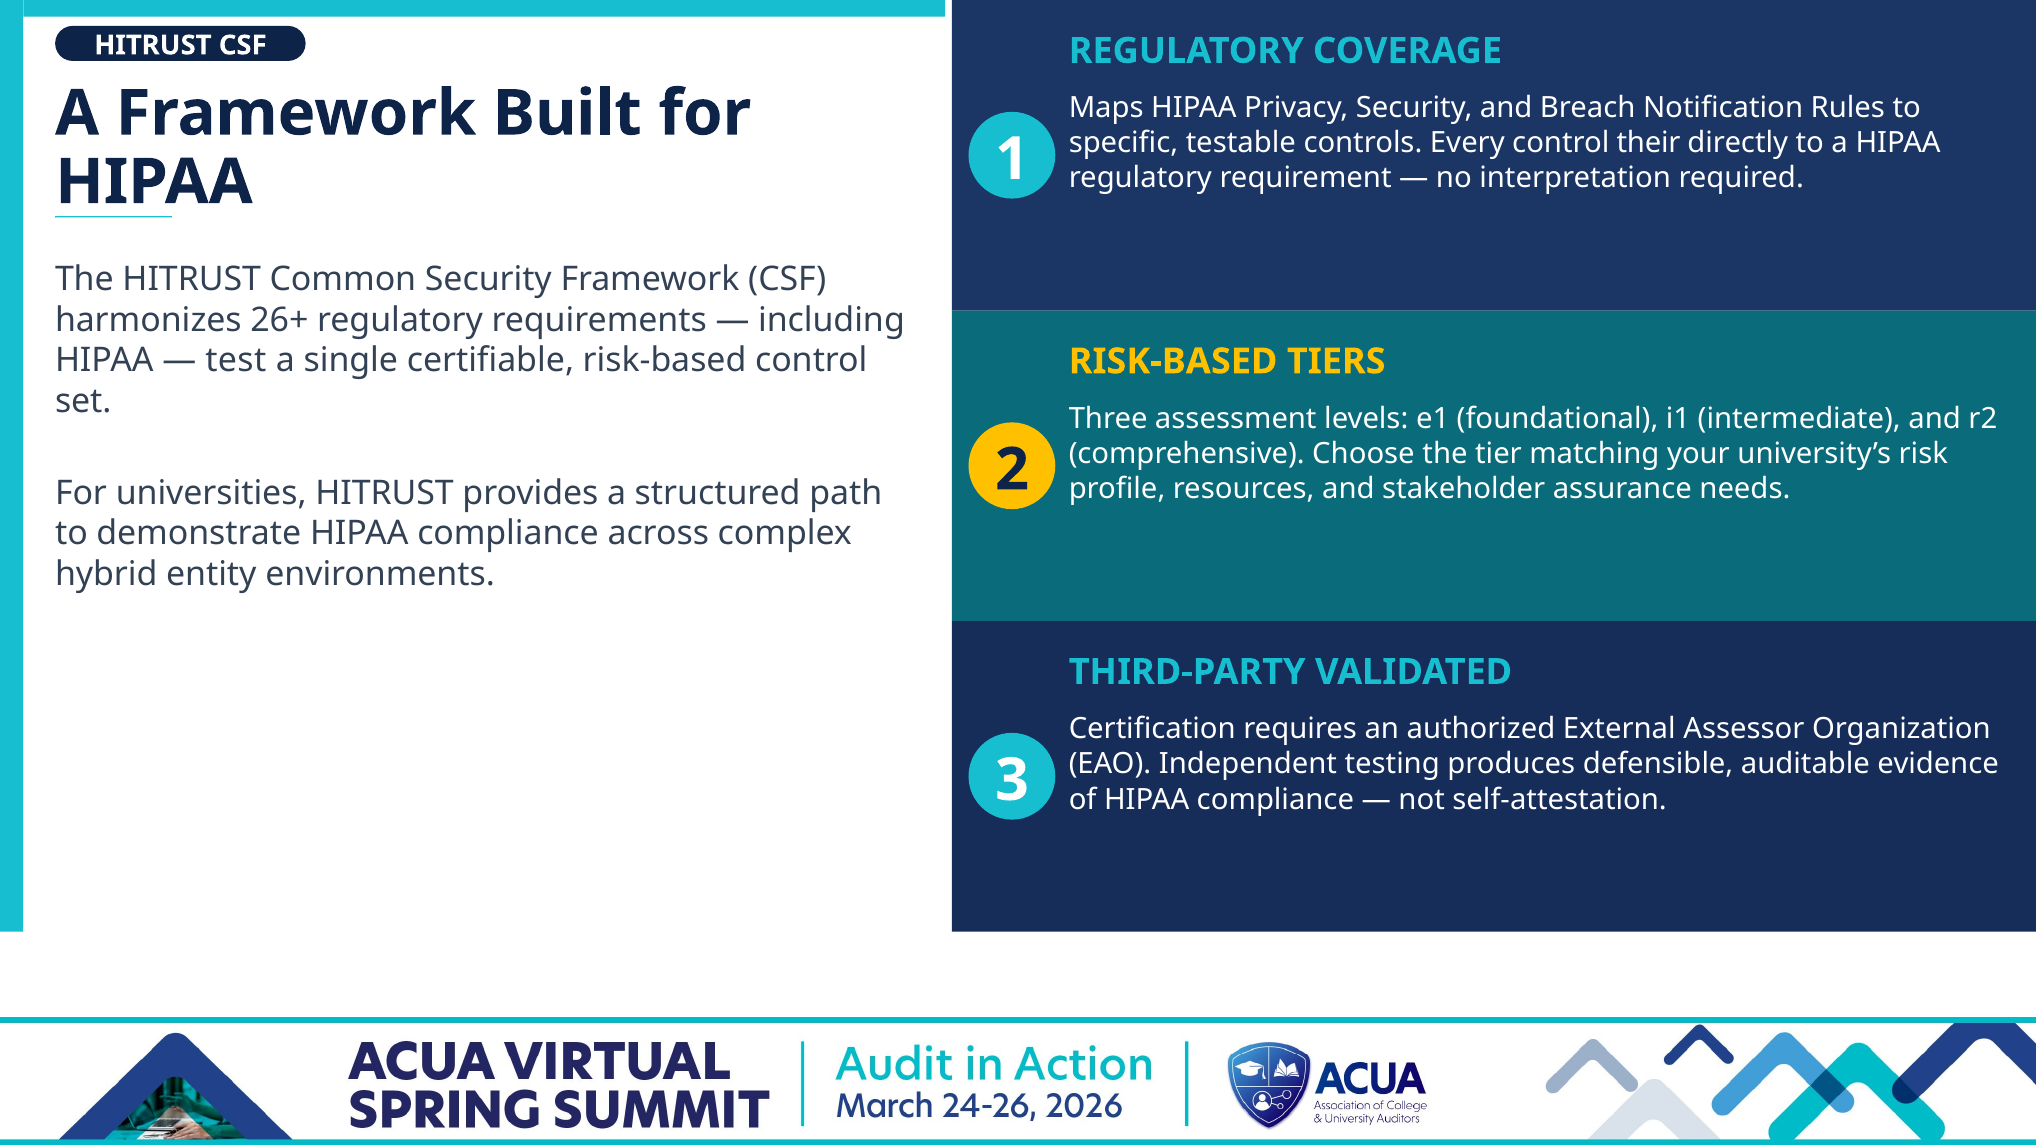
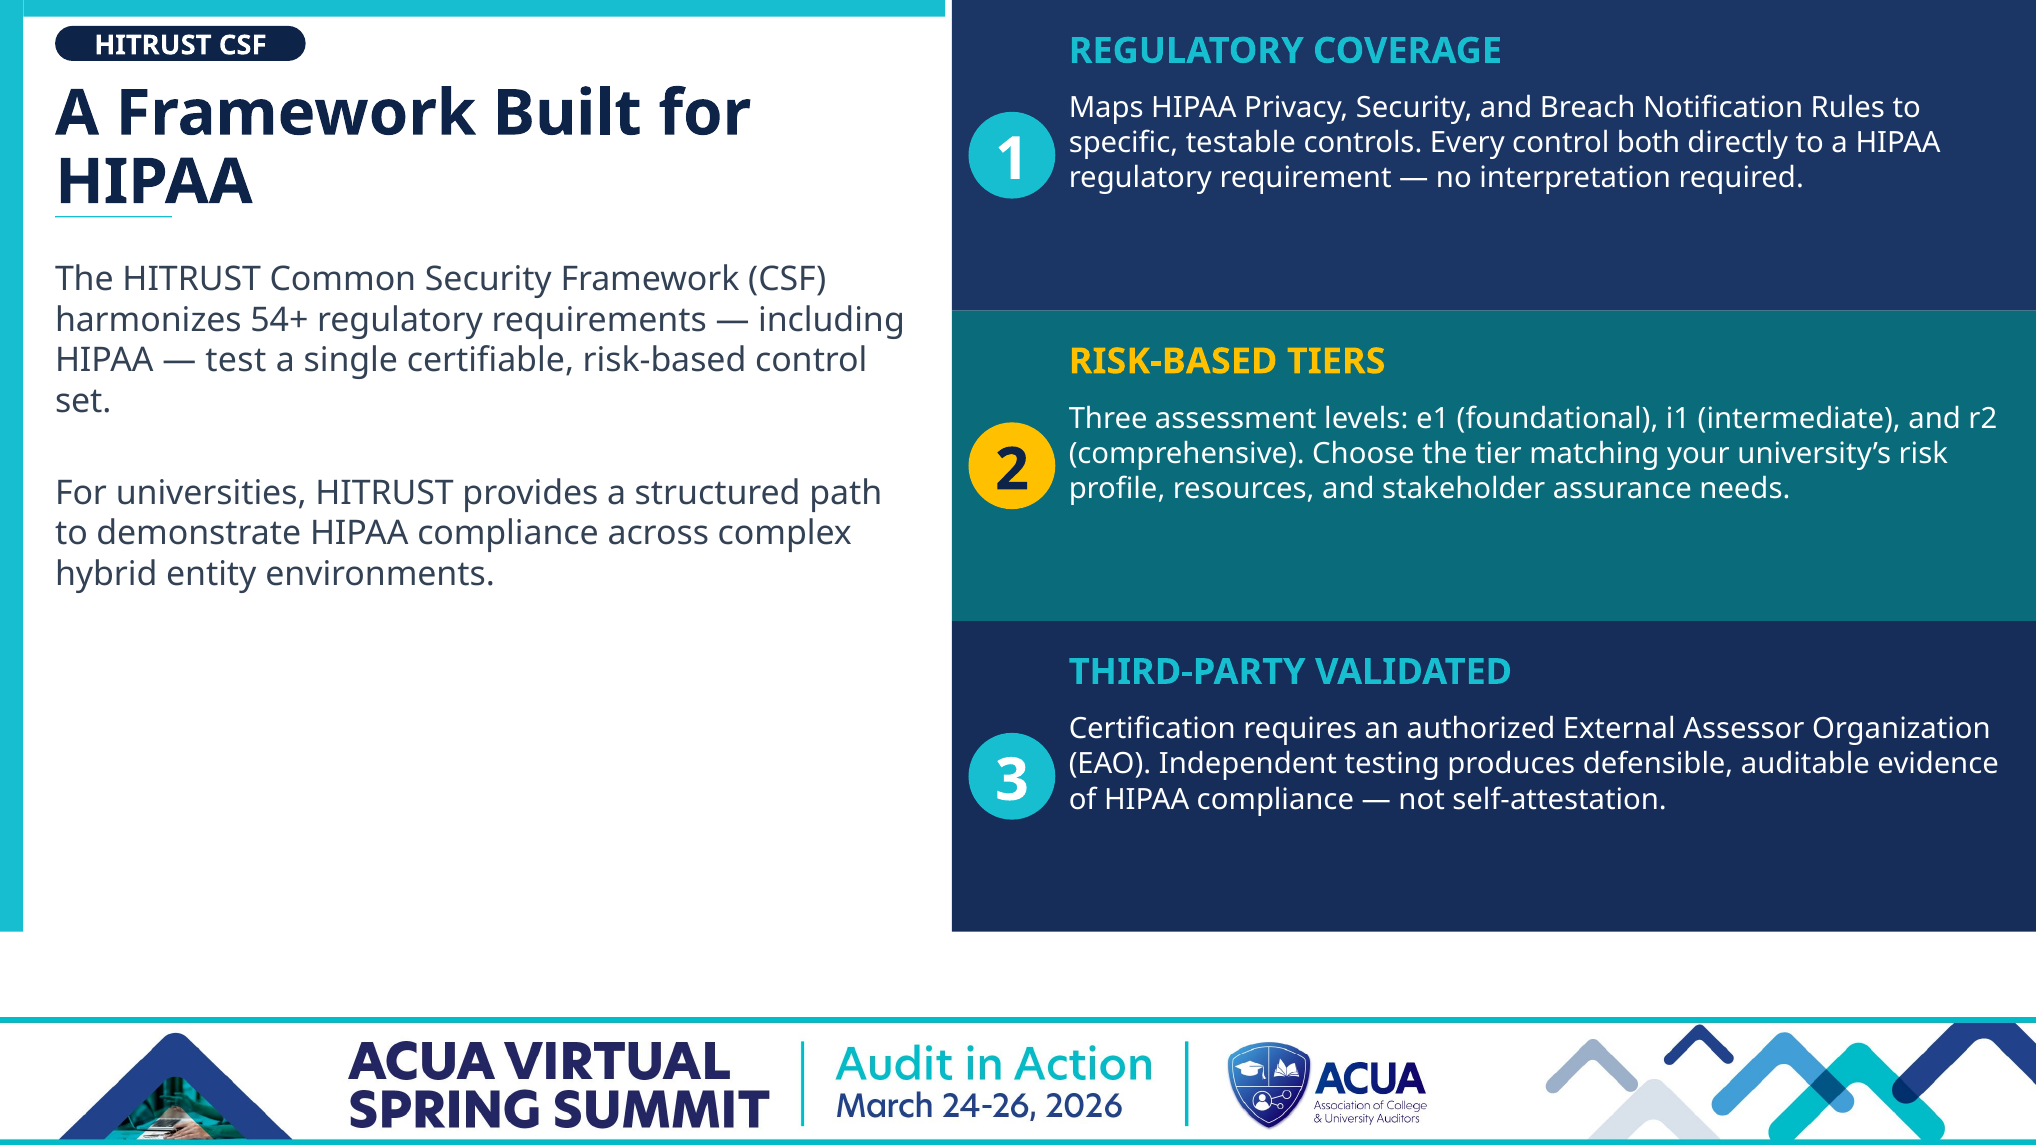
their: their -> both
26+: 26+ -> 54+
